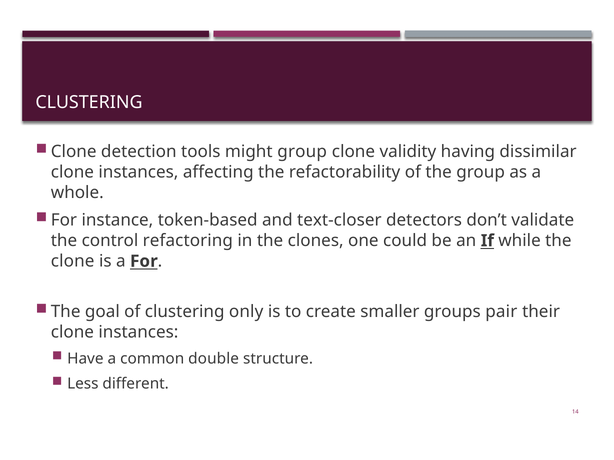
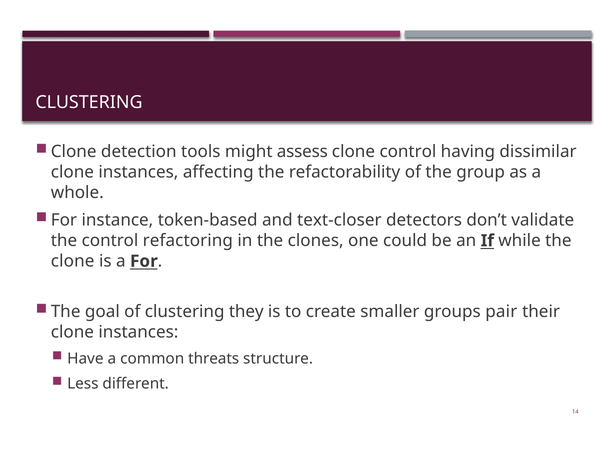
might group: group -> assess
clone validity: validity -> control
only: only -> they
double: double -> threats
